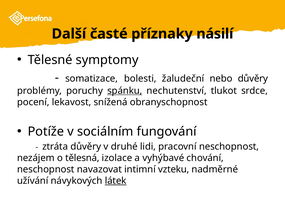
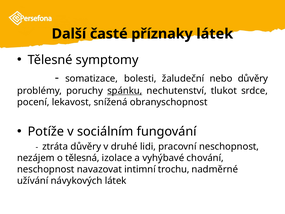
příznaky násilí: násilí -> látek
vzteku: vzteku -> trochu
látek at (116, 181) underline: present -> none
